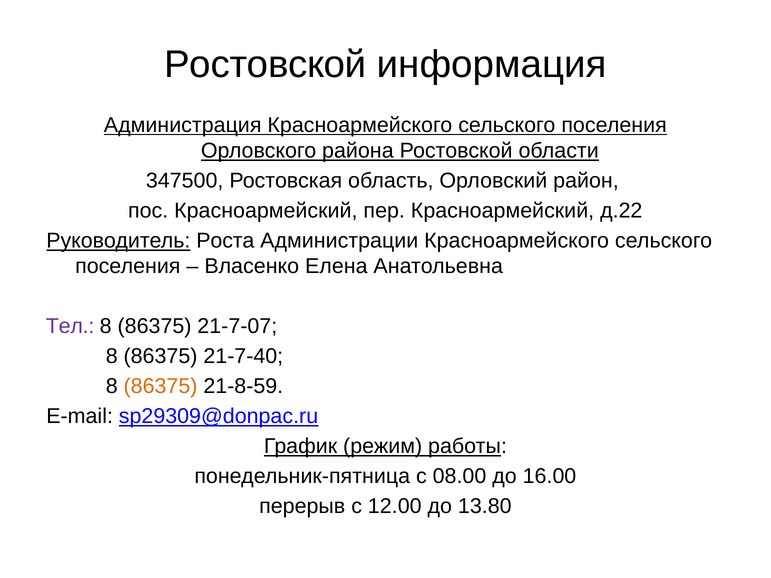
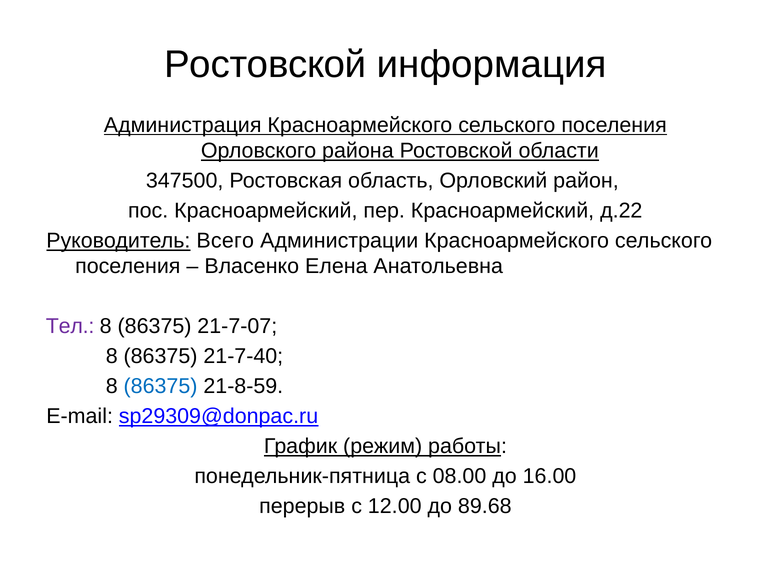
Роста: Роста -> Всего
86375 at (161, 387) colour: orange -> blue
13.80: 13.80 -> 89.68
